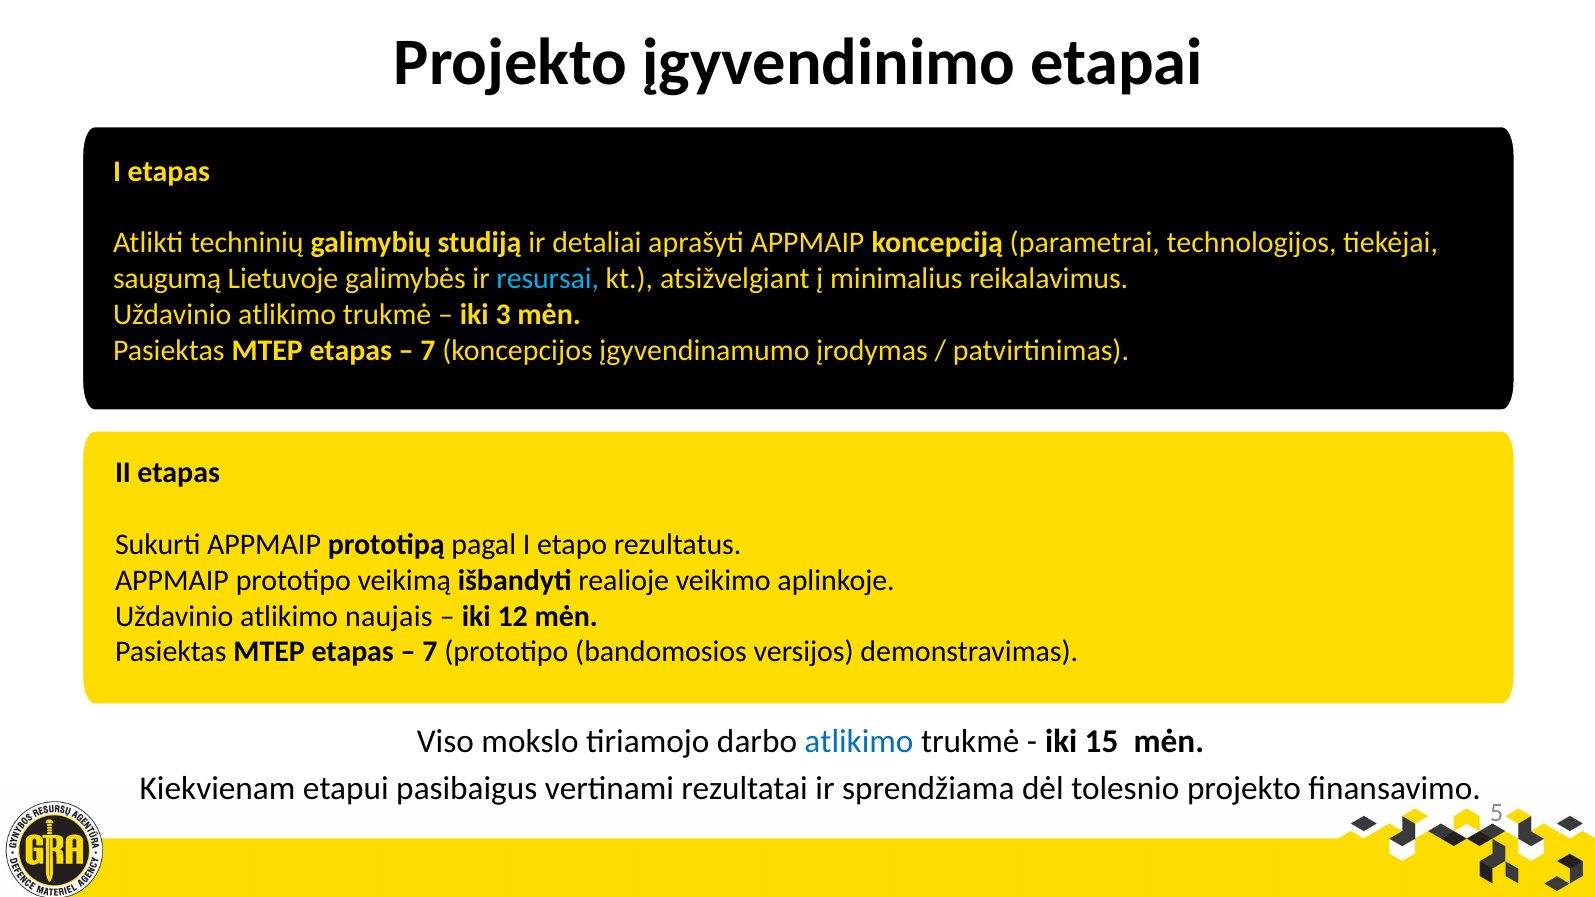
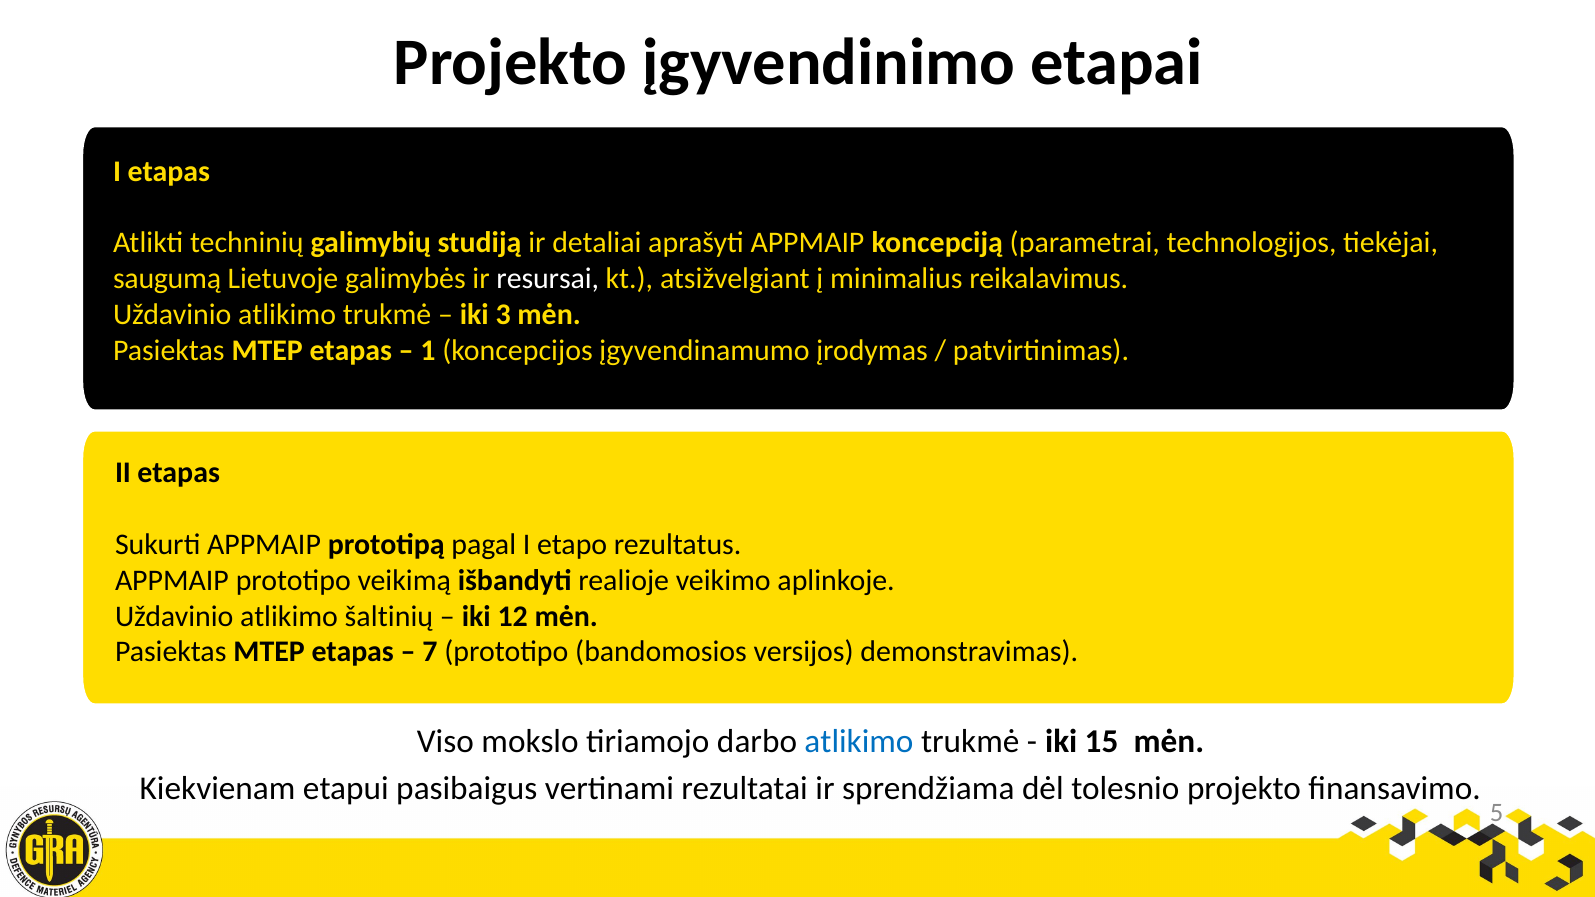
resursai colour: light blue -> white
7 at (428, 351): 7 -> 1
naujais: naujais -> šaltinių
